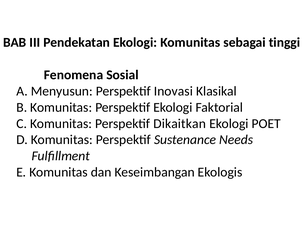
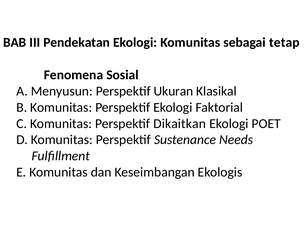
tinggi: tinggi -> tetap
Inovasi: Inovasi -> Ukuran
